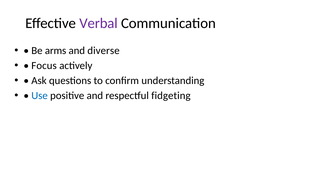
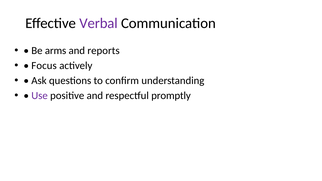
diverse: diverse -> reports
Use colour: blue -> purple
fidgeting: fidgeting -> promptly
